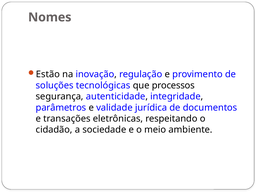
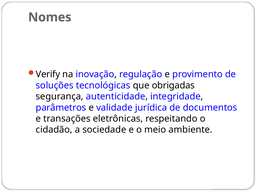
Estão: Estão -> Verify
processos: processos -> obrigadas
